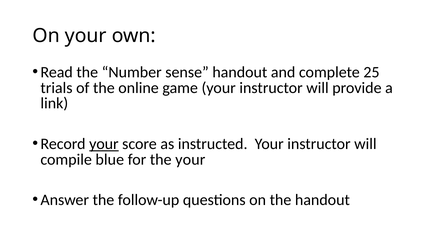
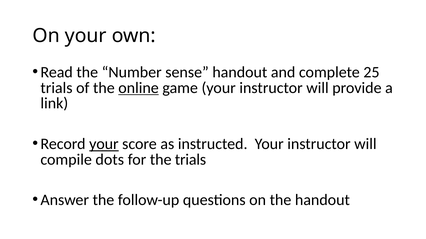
online underline: none -> present
blue: blue -> dots
the your: your -> trials
